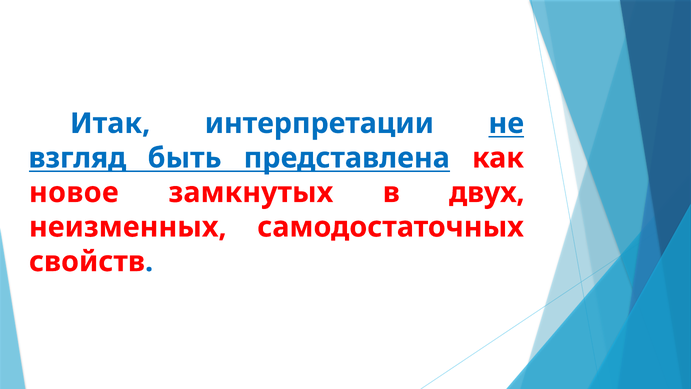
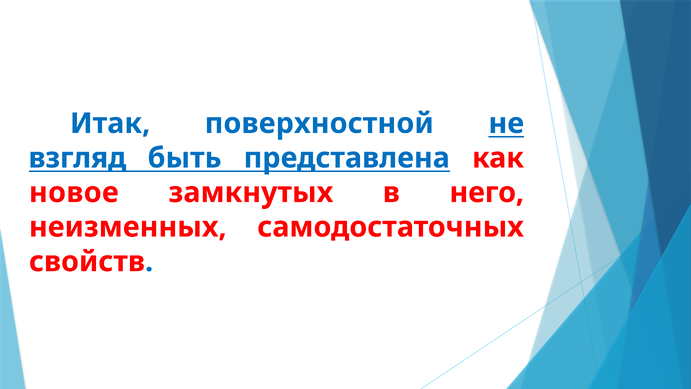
интерпретации: интерпретации -> поверхностной
двух: двух -> него
